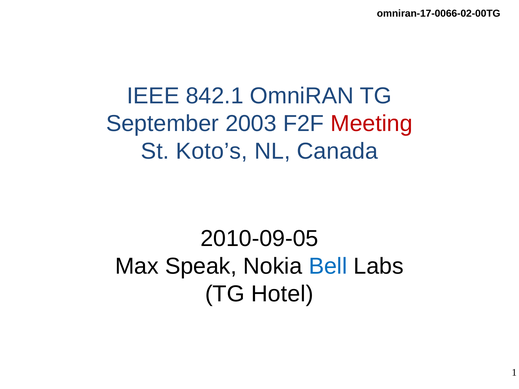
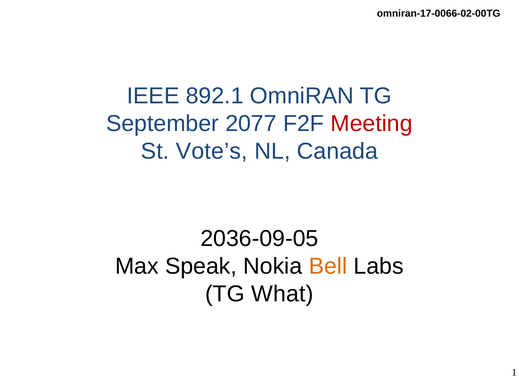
842.1: 842.1 -> 892.1
2003: 2003 -> 2077
Koto’s: Koto’s -> Vote’s
2010-09-05: 2010-09-05 -> 2036-09-05
Bell colour: blue -> orange
Hotel: Hotel -> What
